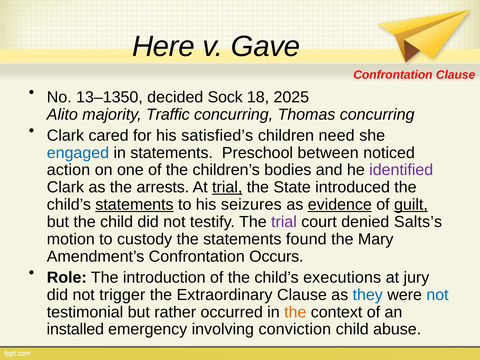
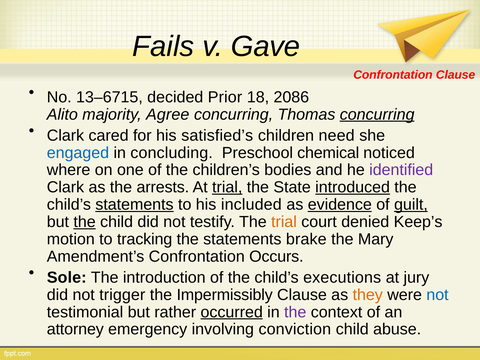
Here: Here -> Fails
13–1350: 13–1350 -> 13–6715
Sock: Sock -> Prior
2025: 2025 -> 2086
Traffic: Traffic -> Agree
concurring at (377, 114) underline: none -> present
in statements: statements -> concluding
between: between -> chemical
action: action -> where
introduced underline: none -> present
seizures: seizures -> included
the at (85, 222) underline: none -> present
trial at (284, 222) colour: purple -> orange
Salts’s: Salts’s -> Keep’s
custody: custody -> tracking
found: found -> brake
Role: Role -> Sole
Extraordinary: Extraordinary -> Impermissibly
they colour: blue -> orange
occurred underline: none -> present
the at (295, 312) colour: orange -> purple
installed: installed -> attorney
